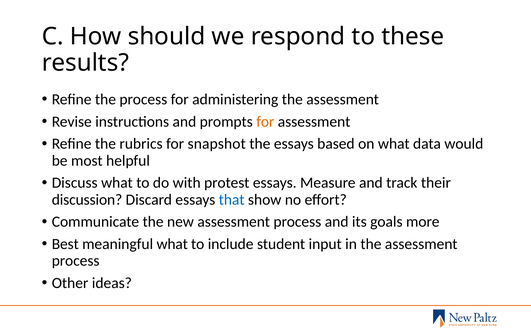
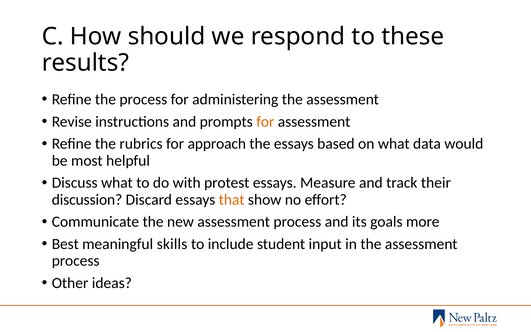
snapshot: snapshot -> approach
that colour: blue -> orange
meaningful what: what -> skills
